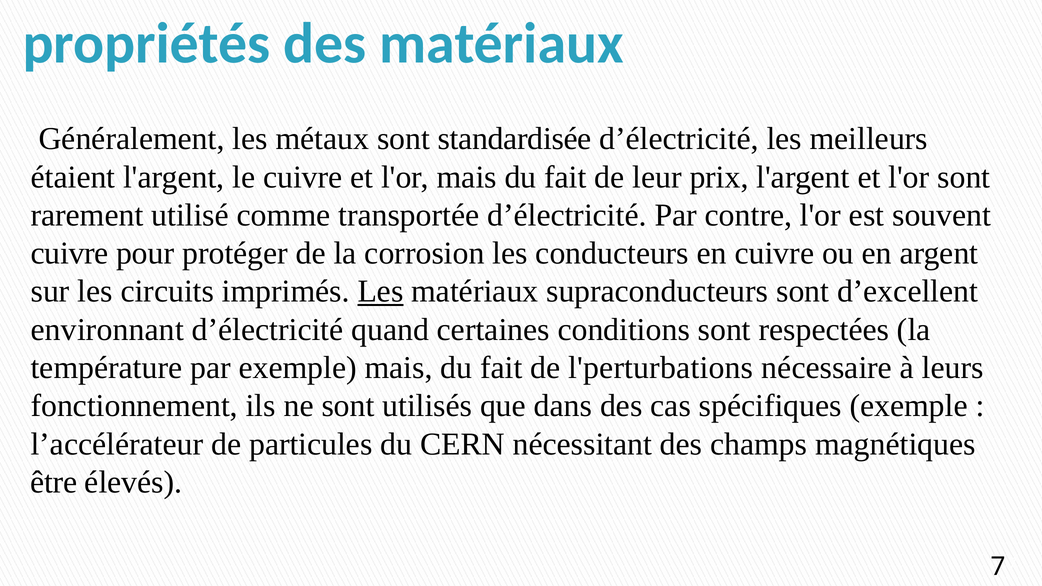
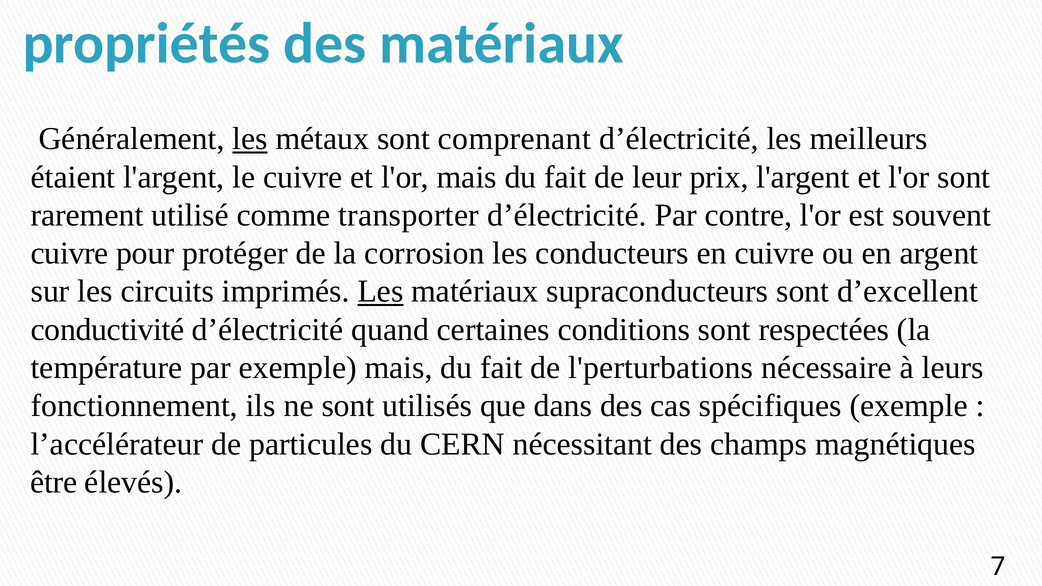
les at (250, 139) underline: none -> present
standardisée: standardisée -> comprenant
transportée: transportée -> transporter
environnant: environnant -> conductivité
